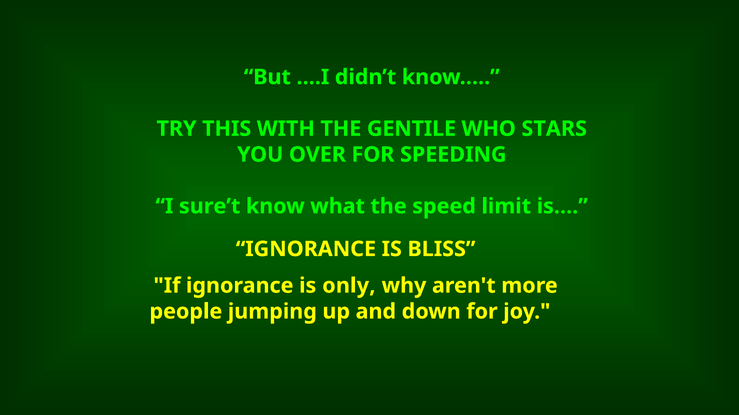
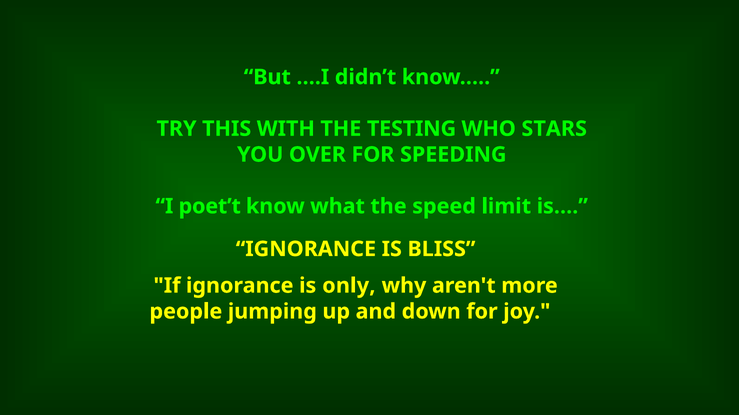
GENTILE: GENTILE -> TESTING
sure’t: sure’t -> poet’t
